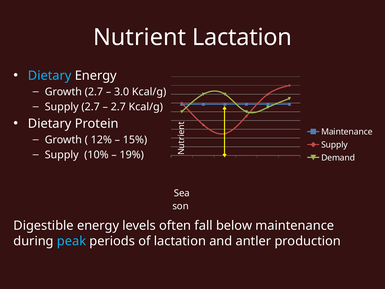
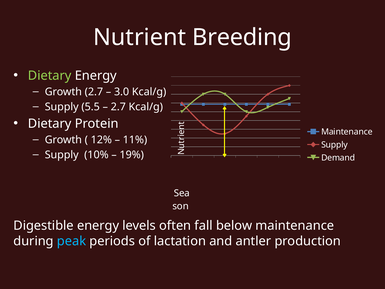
Nutrient Lactation: Lactation -> Breeding
Dietary at (50, 76) colour: light blue -> light green
Supply 2.7: 2.7 -> 5.5
15%: 15% -> 11%
